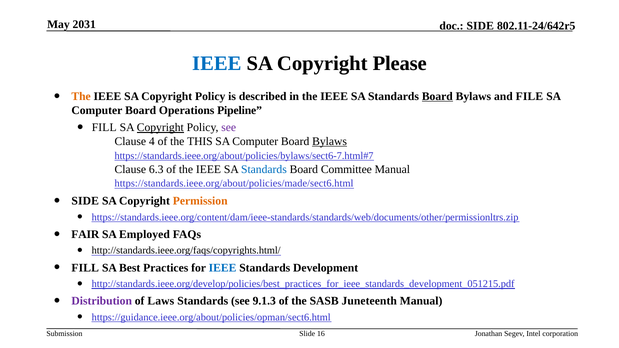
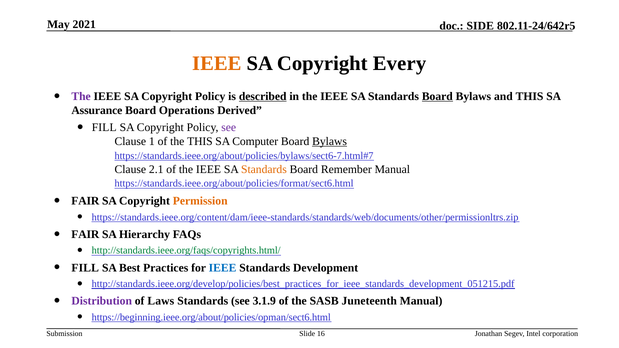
2031: 2031 -> 2021
IEEE at (217, 63) colour: blue -> orange
Please: Please -> Every
The at (81, 96) colour: orange -> purple
described underline: none -> present
and FILE: FILE -> THIS
Computer at (97, 110): Computer -> Assurance
Pipeline: Pipeline -> Derived
Copyright at (160, 128) underline: present -> none
4: 4 -> 1
6.3: 6.3 -> 2.1
Standards at (264, 169) colour: blue -> orange
Committee: Committee -> Remember
https://standards.ieee.org/about/policies/made/sect6.html: https://standards.ieee.org/about/policies/made/sect6.html -> https://standards.ieee.org/about/policies/format/sect6.html
SIDE at (85, 201): SIDE -> FAIR
Employed: Employed -> Hierarchy
http://standards.ieee.org/faqs/copyrights.html/ colour: black -> green
9.1.3: 9.1.3 -> 3.1.9
https://guidance.ieee.org/about/policies/opman/sect6.html: https://guidance.ieee.org/about/policies/opman/sect6.html -> https://beginning.ieee.org/about/policies/opman/sect6.html
